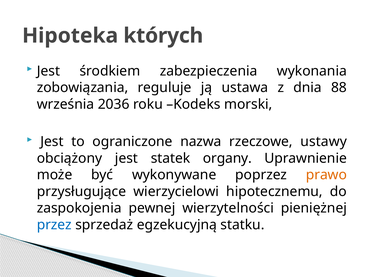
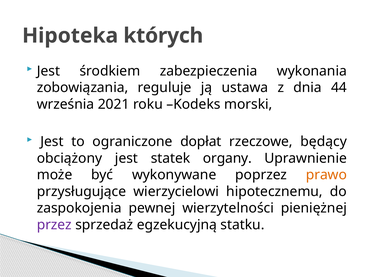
88: 88 -> 44
2036: 2036 -> 2021
nazwa: nazwa -> dopłat
ustawy: ustawy -> będący
przez colour: blue -> purple
